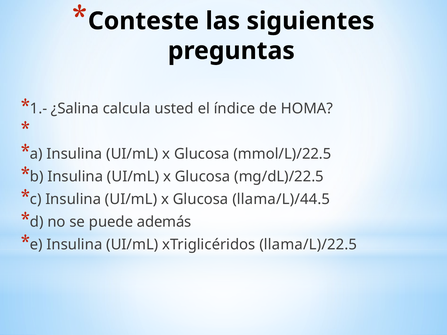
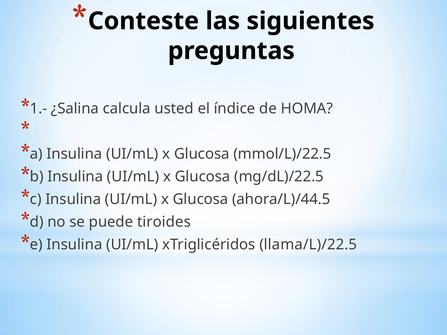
llama/L)/44.5: llama/L)/44.5 -> ahora/L)/44.5
además: además -> tiroides
